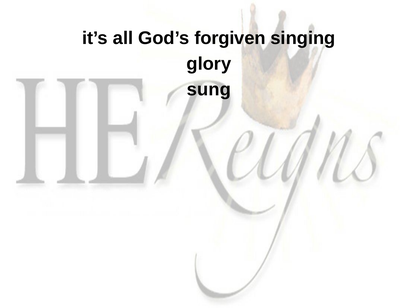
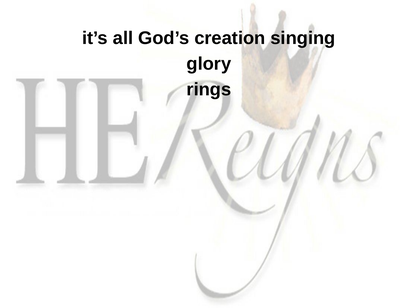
forgiven: forgiven -> creation
sung: sung -> rings
